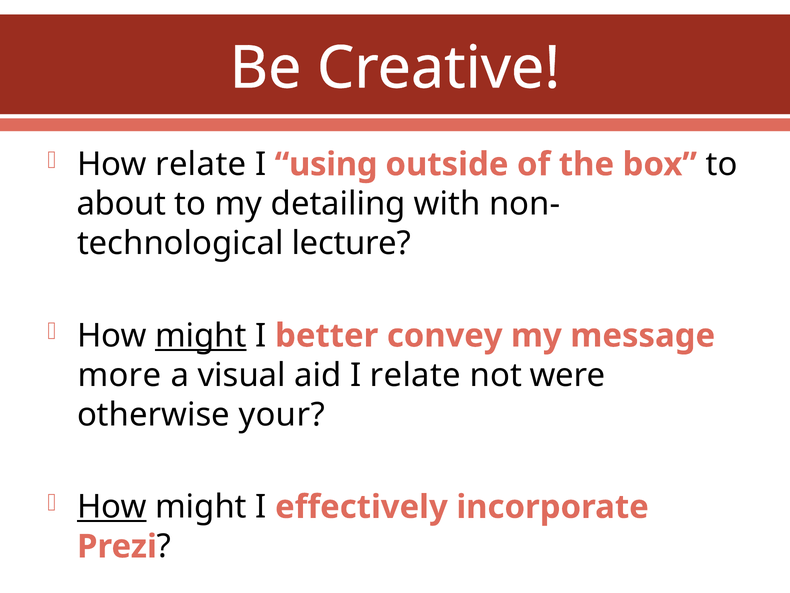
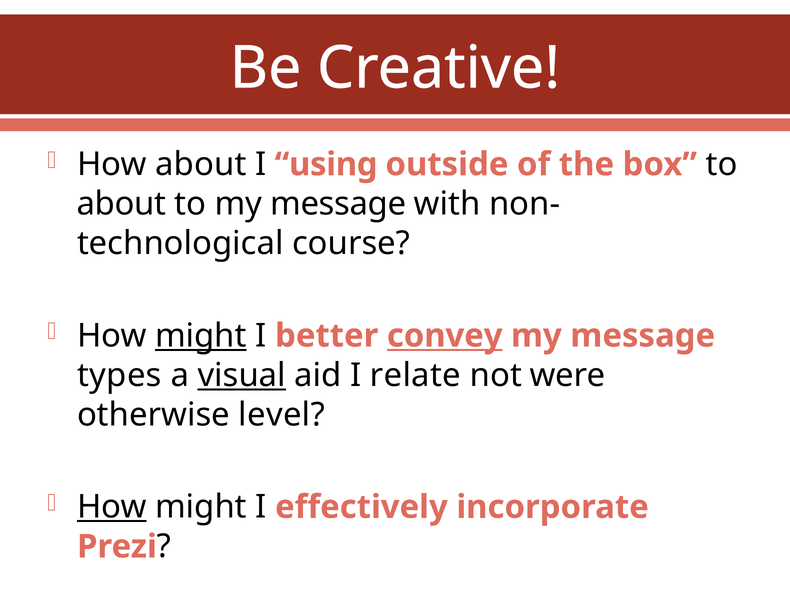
How relate: relate -> about
to my detailing: detailing -> message
lecture: lecture -> course
convey underline: none -> present
more: more -> types
visual underline: none -> present
your: your -> level
